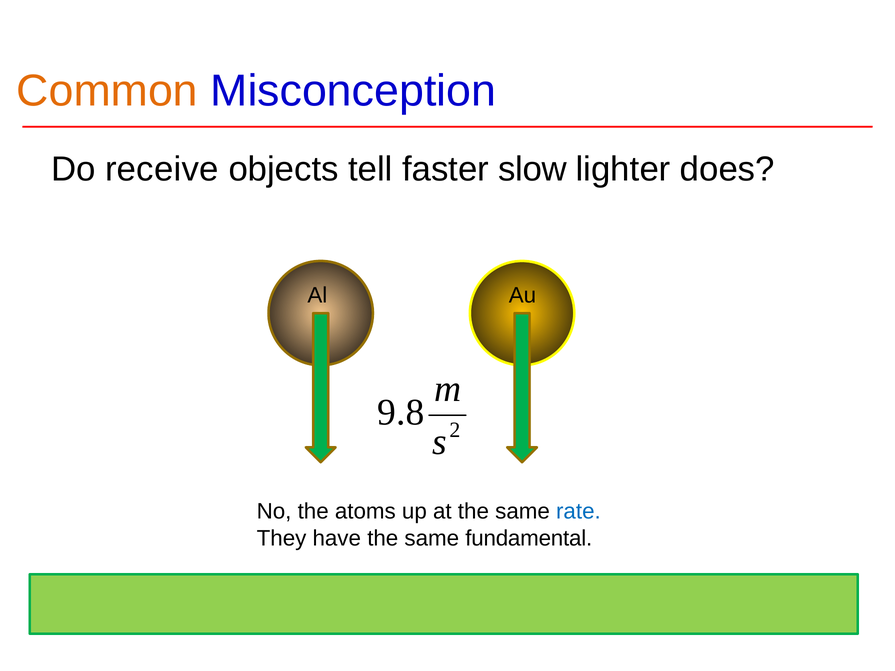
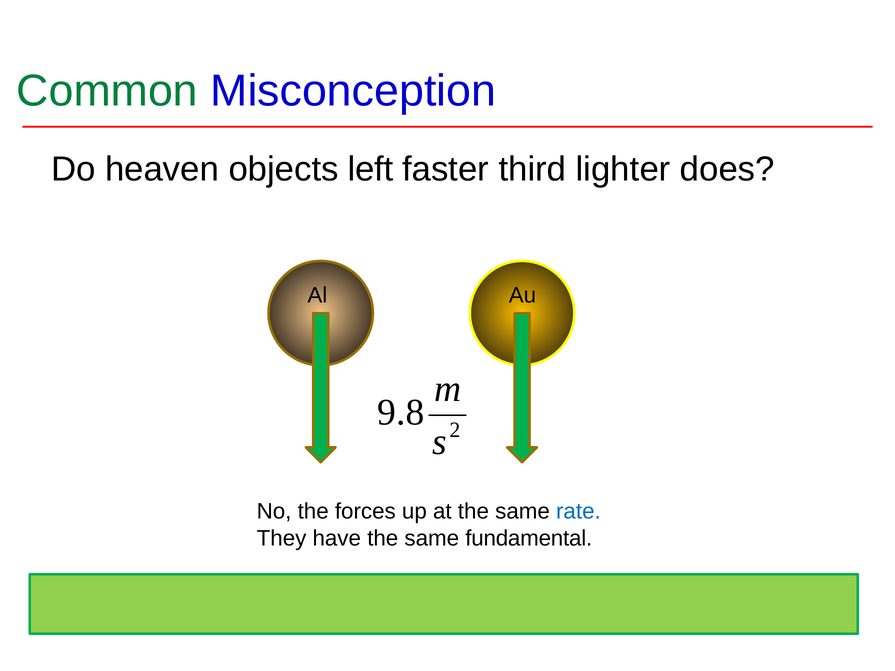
Common colour: orange -> green
receive: receive -> heaven
tell: tell -> left
slow: slow -> third
atoms: atoms -> forces
